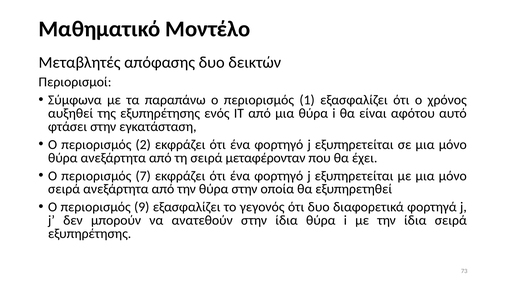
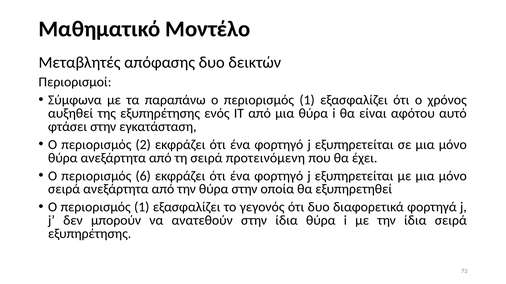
μεταφέρονταν: μεταφέρονταν -> προτεινόμενη
7: 7 -> 6
9 at (142, 208): 9 -> 1
